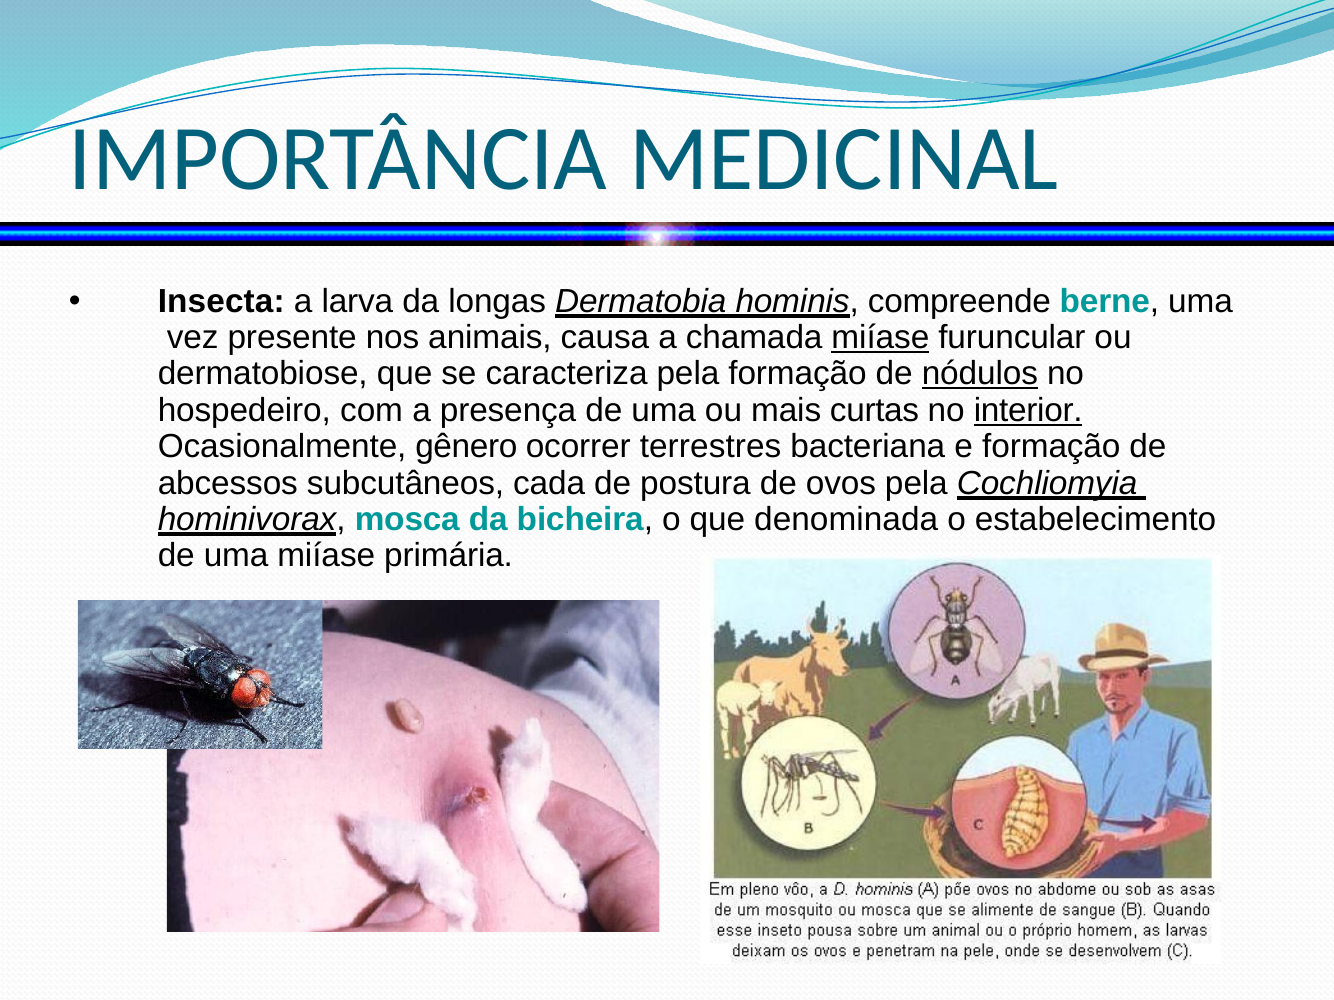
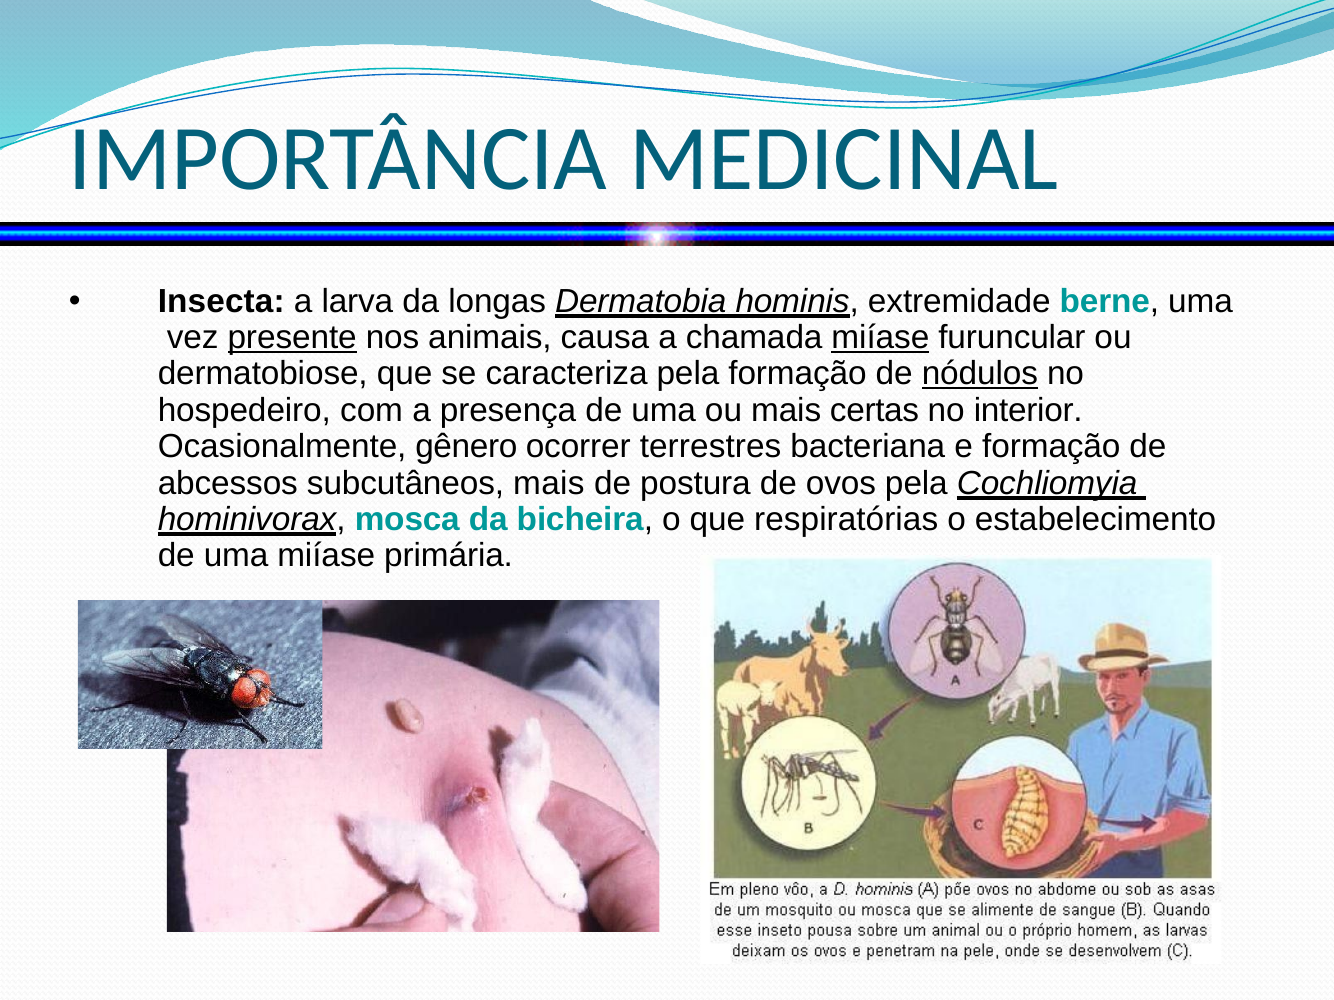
compreende: compreende -> extremidade
presente underline: none -> present
curtas: curtas -> certas
interior underline: present -> none
subcutâneos cada: cada -> mais
denominada: denominada -> respiratórias
